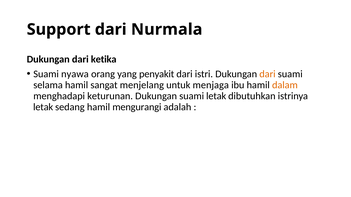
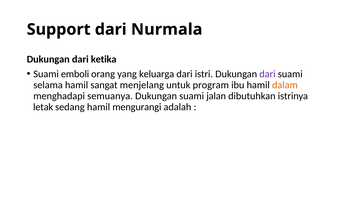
nyawa: nyawa -> emboli
penyakit: penyakit -> keluarga
dari at (267, 74) colour: orange -> purple
menjaga: menjaga -> program
keturunan: keturunan -> semuanya
suami letak: letak -> jalan
